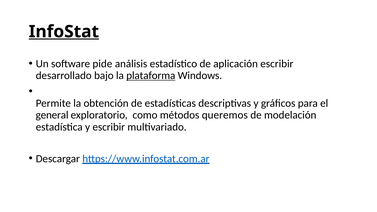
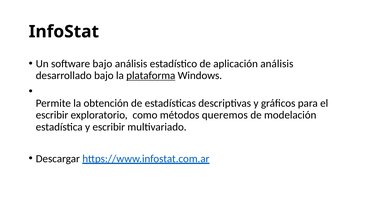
InfoStat underline: present -> none
software pide: pide -> bajo
aplicación escribir: escribir -> análisis
general at (52, 115): general -> escribir
